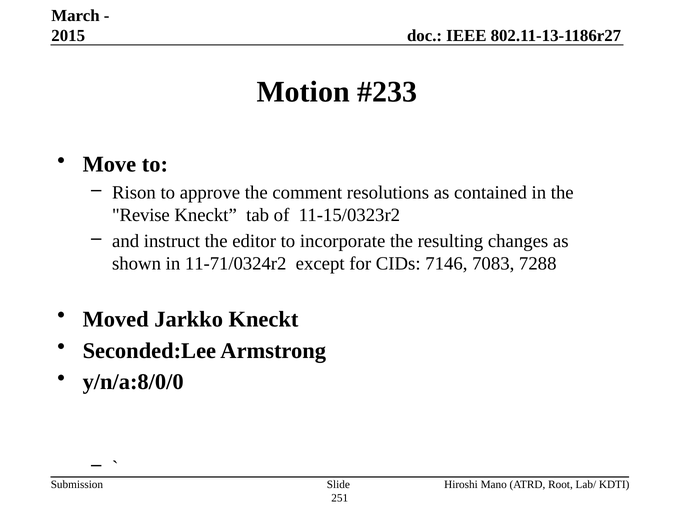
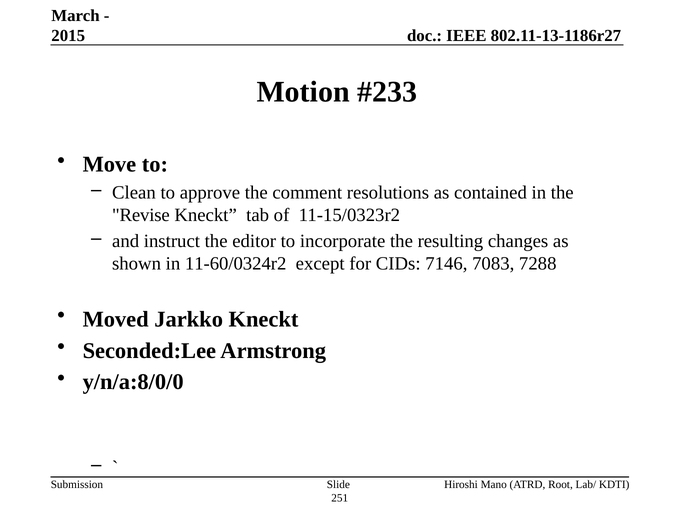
Rison: Rison -> Clean
11-71/0324r2: 11-71/0324r2 -> 11-60/0324r2
